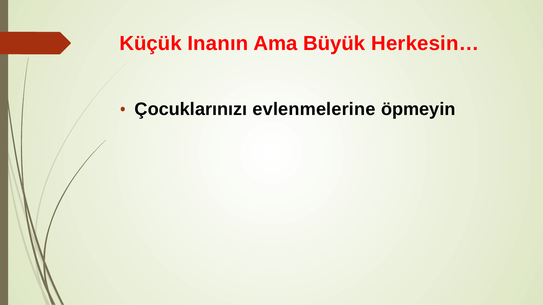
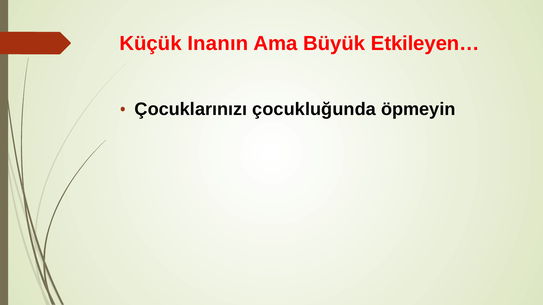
Herkesin…: Herkesin… -> Etkileyen…
evlenmelerine: evlenmelerine -> çocukluğunda
